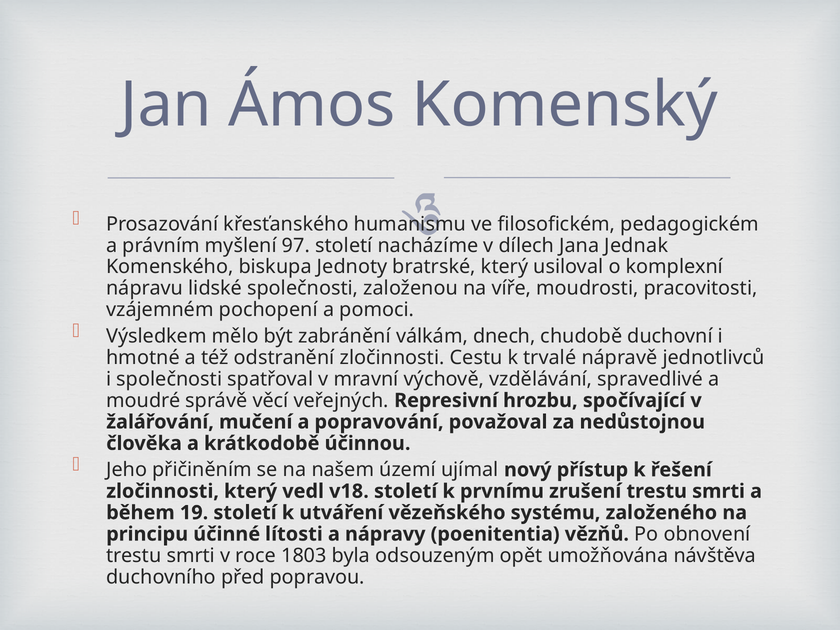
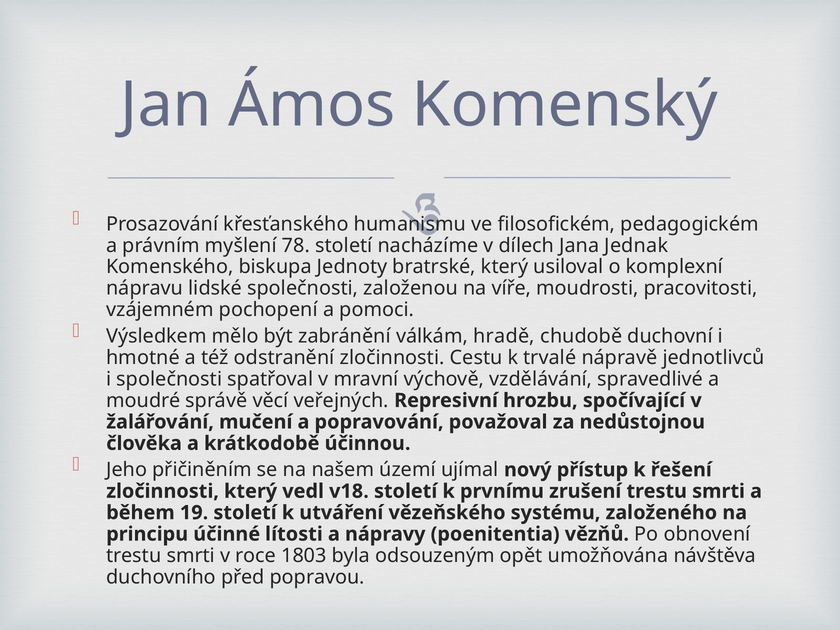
97: 97 -> 78
dnech: dnech -> hradě
